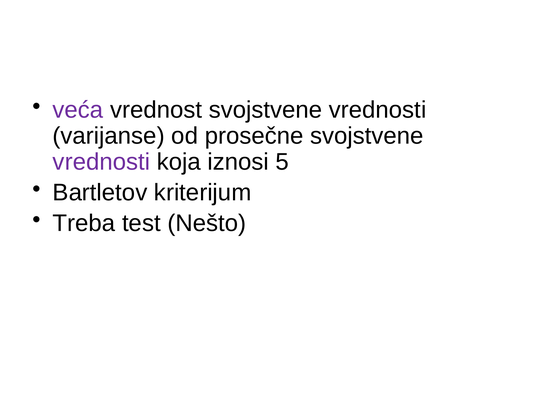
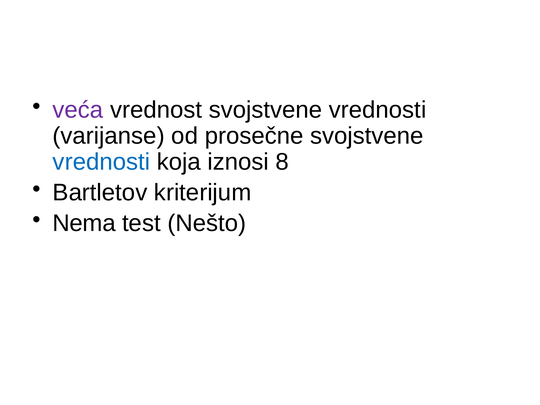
vrednosti at (101, 162) colour: purple -> blue
5: 5 -> 8
Treba: Treba -> Nema
